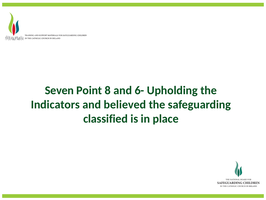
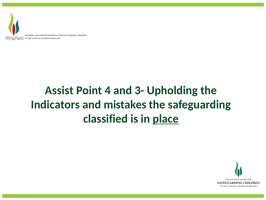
Seven: Seven -> Assist
8: 8 -> 4
6-: 6- -> 3-
believed: believed -> mistakes
place underline: none -> present
